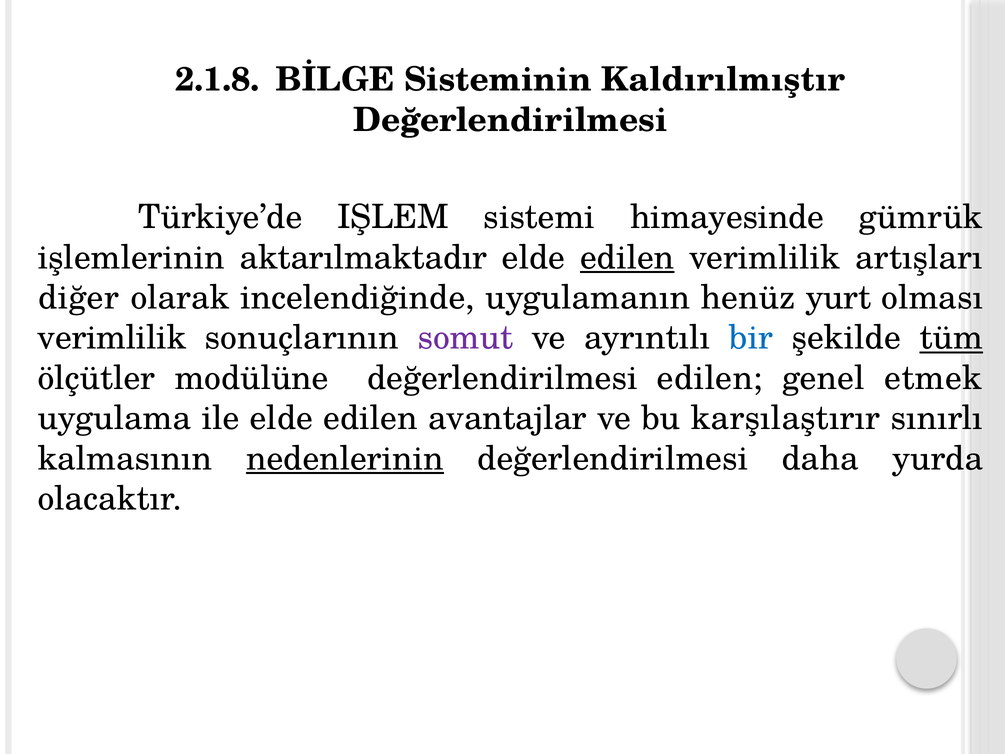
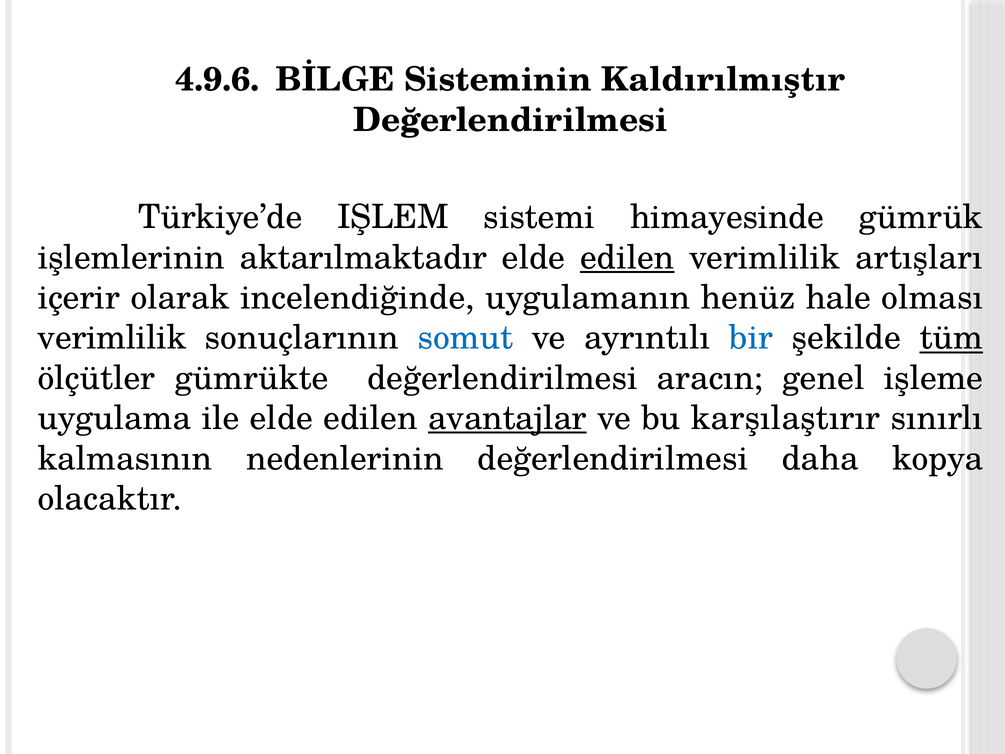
2.1.8: 2.1.8 -> 4.9.6
diğer: diğer -> içerir
yurt: yurt -> hale
somut colour: purple -> blue
modülüne: modülüne -> gümrükte
değerlendirilmesi edilen: edilen -> aracın
etmek: etmek -> işleme
avantajlar underline: none -> present
nedenlerinin underline: present -> none
yurda: yurda -> kopya
